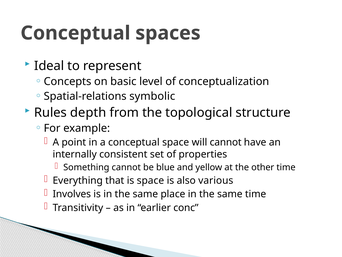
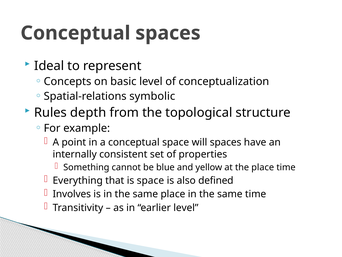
will cannot: cannot -> spaces
the other: other -> place
various: various -> defined
earlier conc: conc -> level
